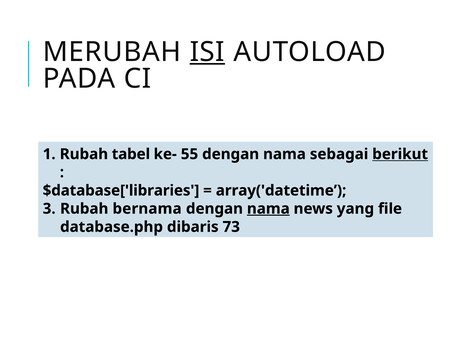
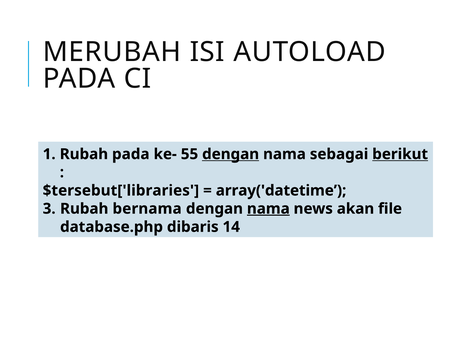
ISI underline: present -> none
Rubah tabel: tabel -> pada
dengan at (231, 154) underline: none -> present
$database['libraries: $database['libraries -> $tersebut['libraries
yang: yang -> akan
73: 73 -> 14
